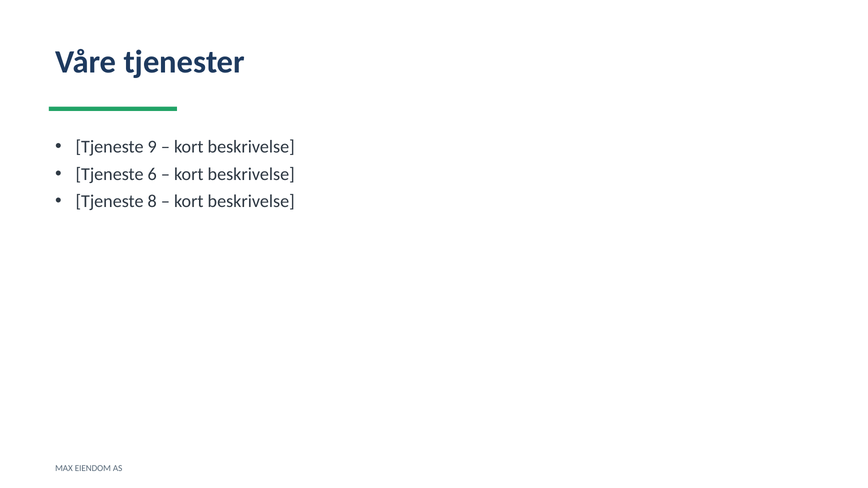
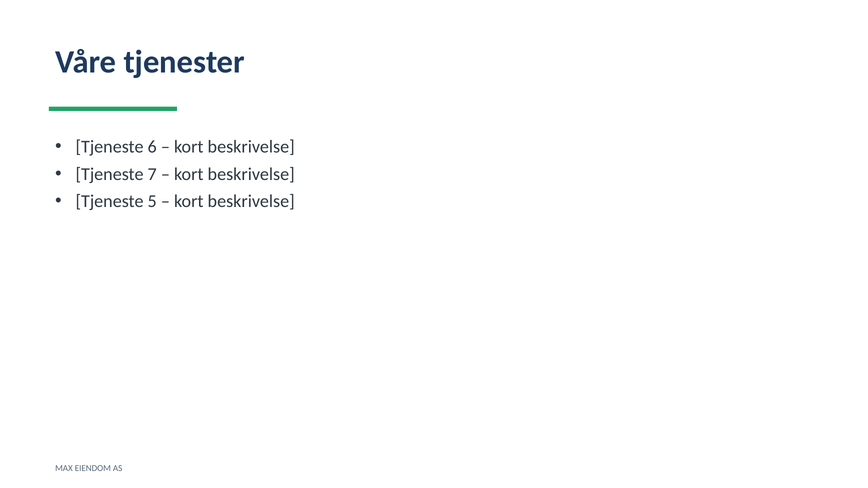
9: 9 -> 6
6: 6 -> 7
8: 8 -> 5
